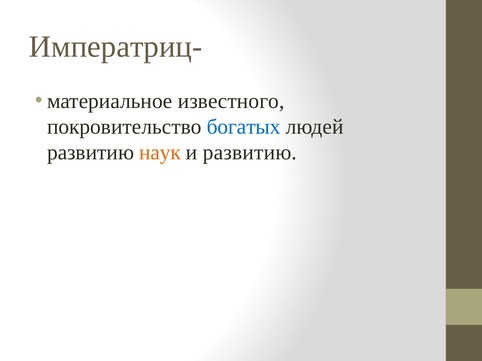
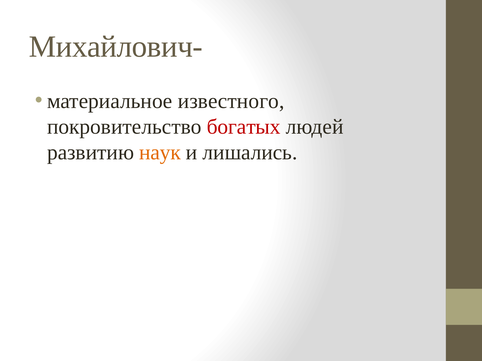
Императриц-: Императриц- -> Михайлович-
богатых colour: blue -> red
и развитию: развитию -> лишались
